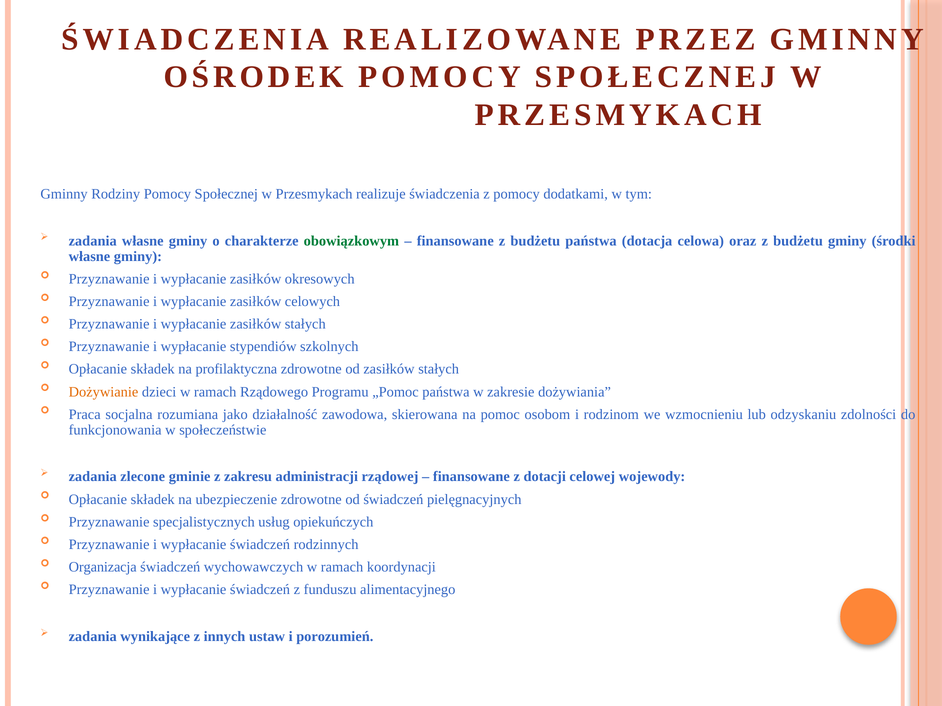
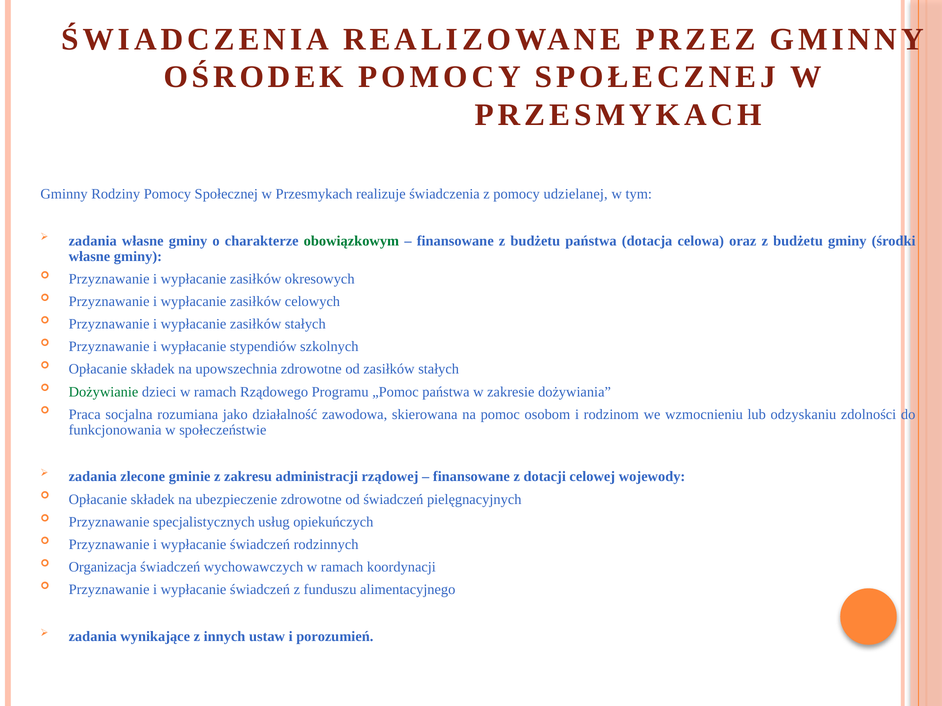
dodatkami: dodatkami -> udzielanej
profilaktyczna: profilaktyczna -> upowszechnia
Dożywianie colour: orange -> green
